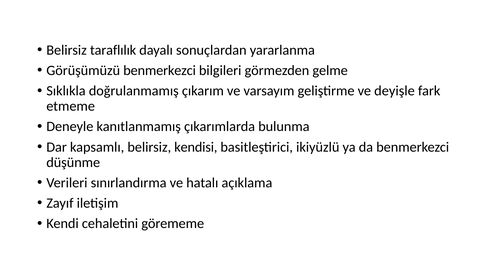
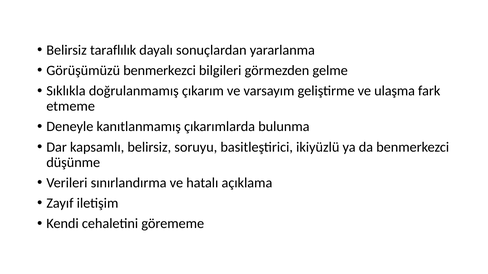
deyişle: deyişle -> ulaşma
kendisi: kendisi -> soruyu
